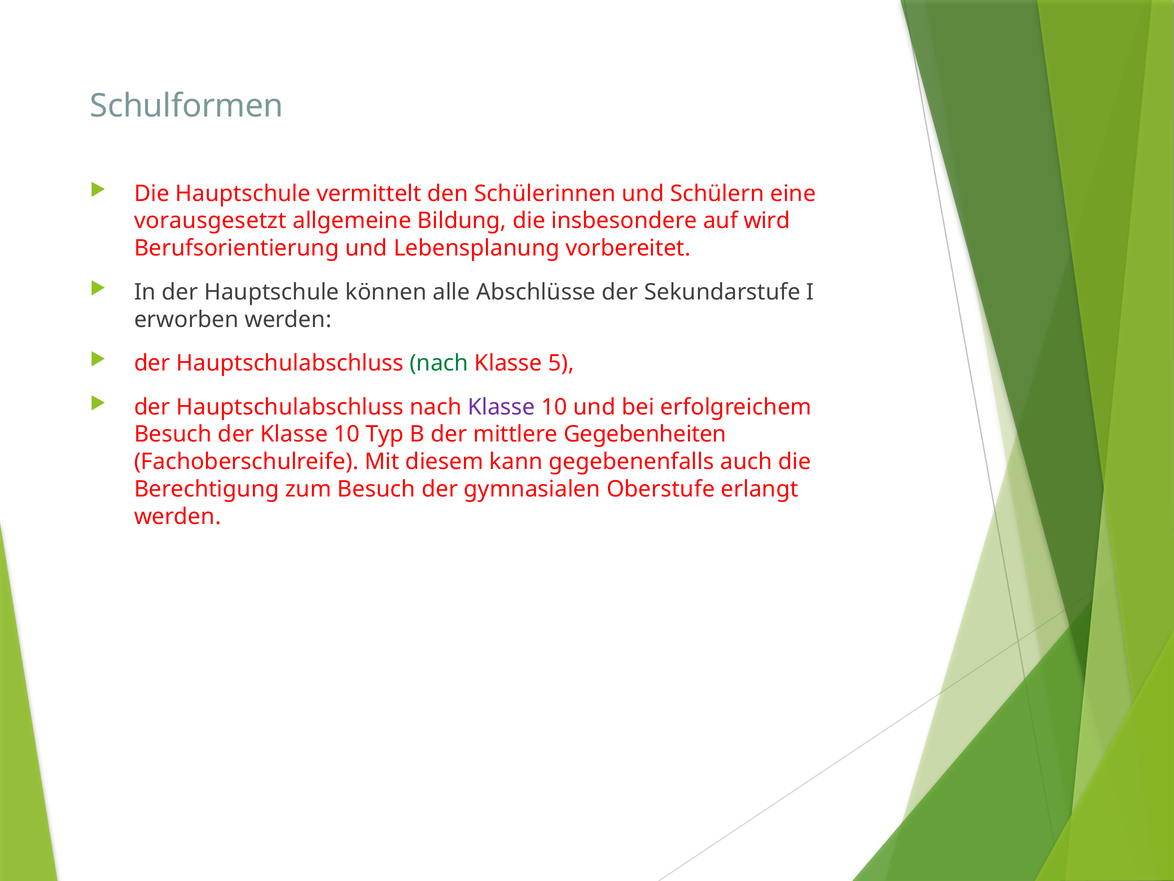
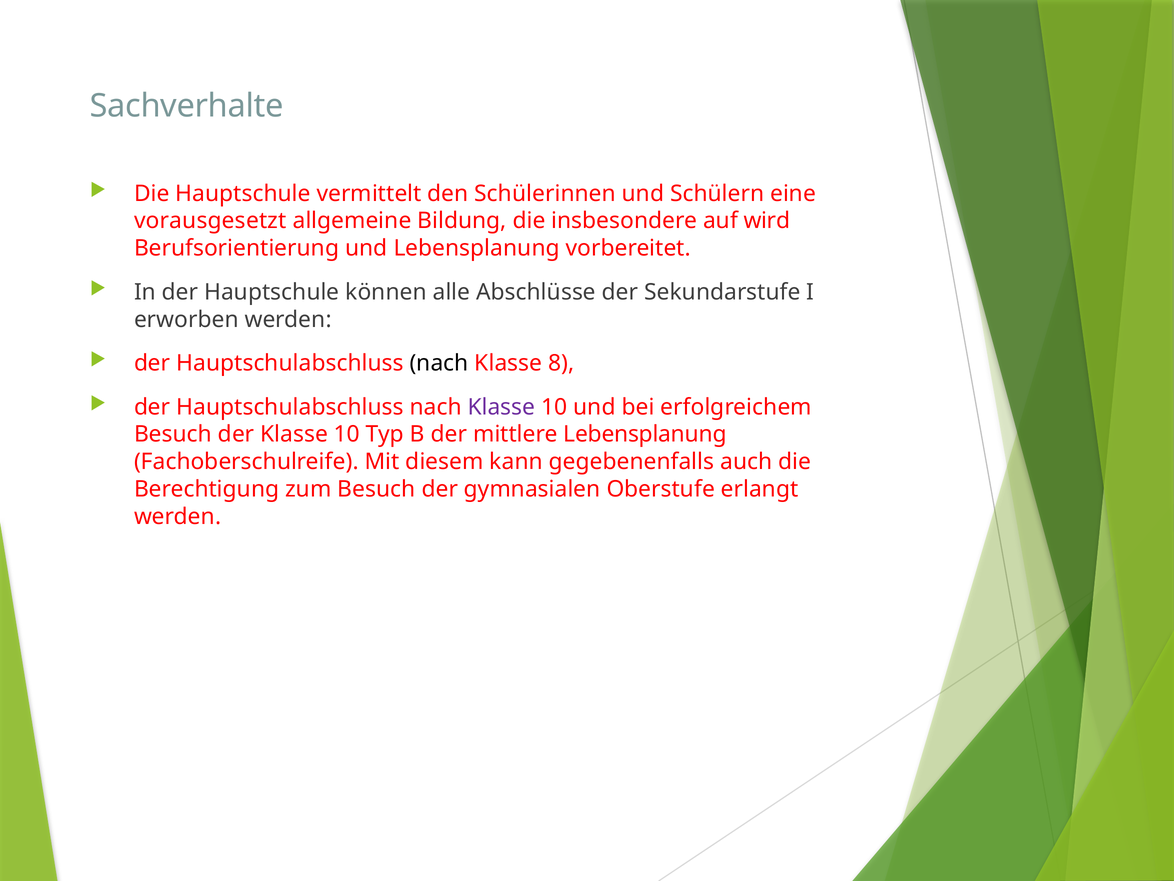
Schulformen: Schulformen -> Sachverhalte
nach at (439, 363) colour: green -> black
5: 5 -> 8
mittlere Gegebenheiten: Gegebenheiten -> Lebensplanung
